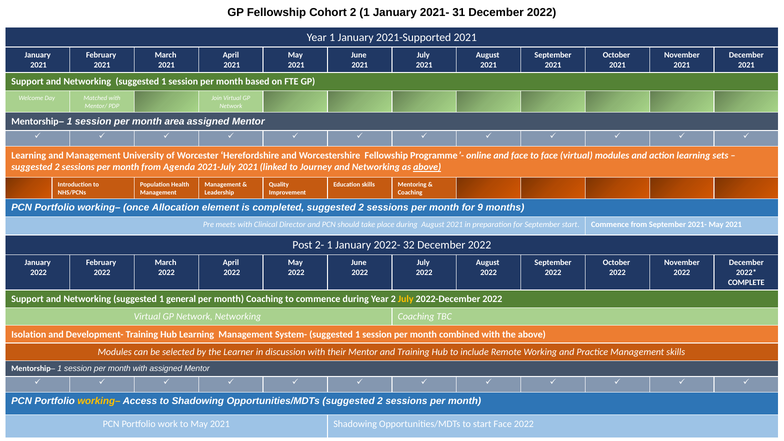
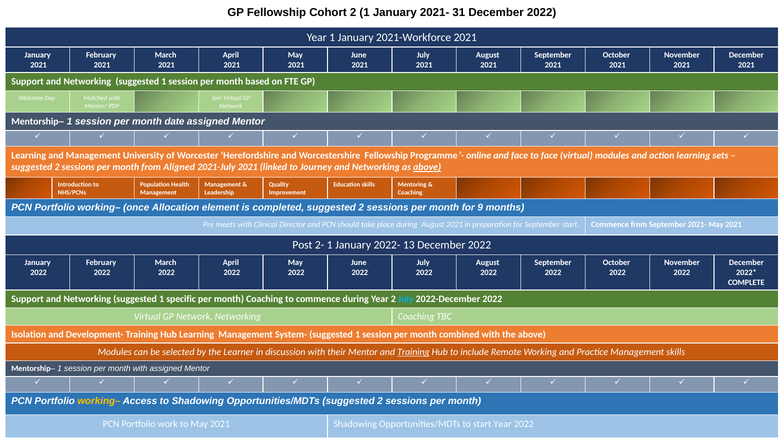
2021-Supported: 2021-Supported -> 2021-Workforce
area: area -> date
Agenda: Agenda -> Aligned
32: 32 -> 13
general: general -> specific
July at (406, 299) colour: yellow -> light blue
Training at (413, 352) underline: none -> present
start Face: Face -> Year
